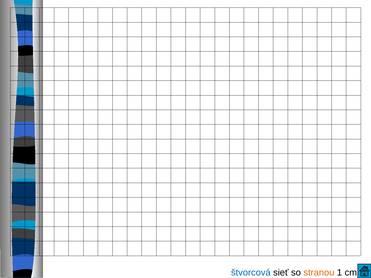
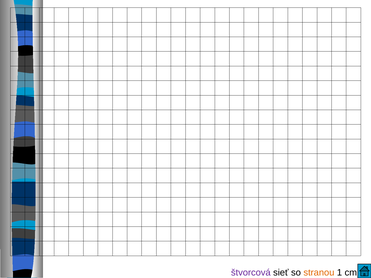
štvorcová colour: blue -> purple
